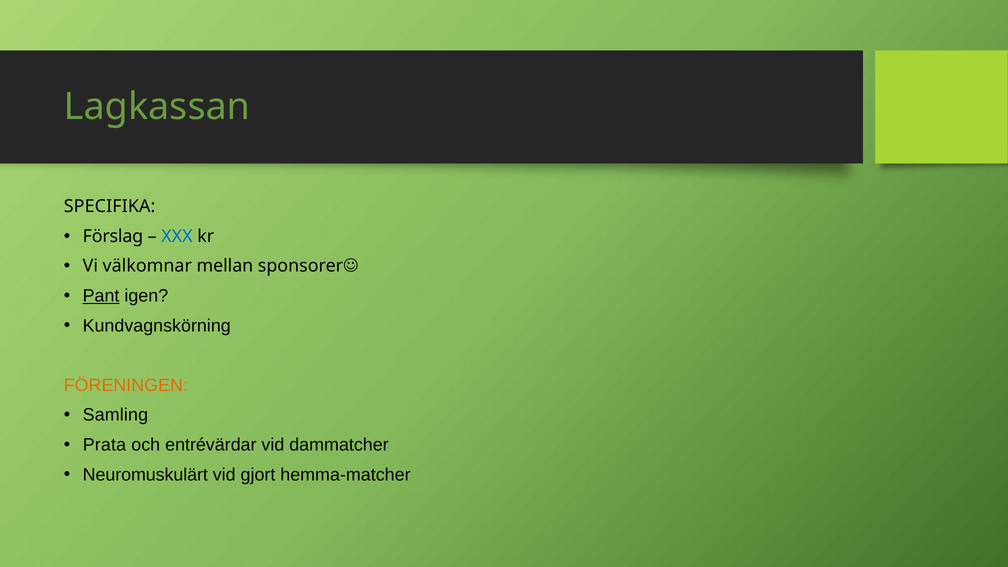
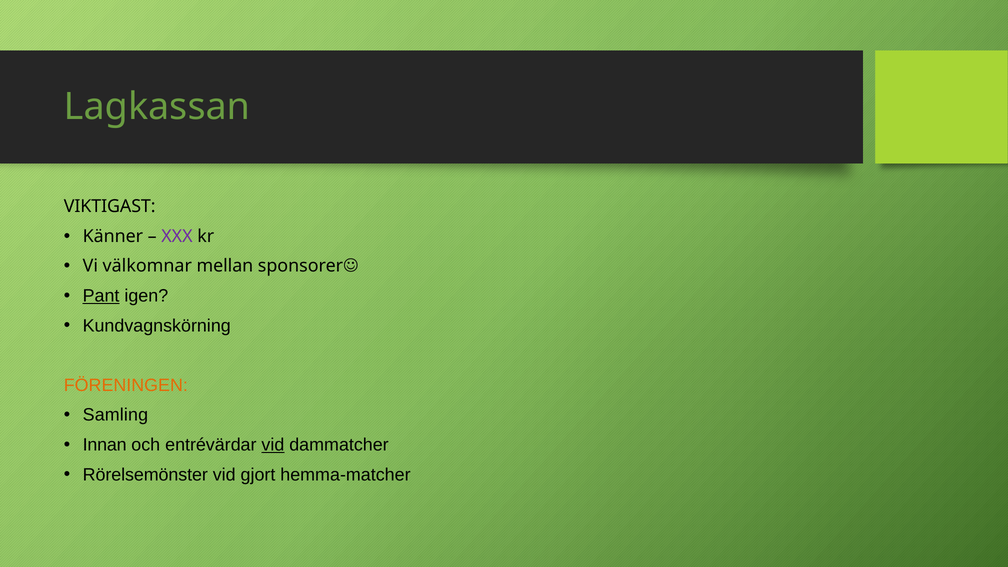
SPECIFIKA: SPECIFIKA -> VIKTIGAST
Förslag: Förslag -> Känner
XXX colour: blue -> purple
Prata: Prata -> Innan
vid at (273, 445) underline: none -> present
Neuromuskulärt: Neuromuskulärt -> Rörelsemönster
